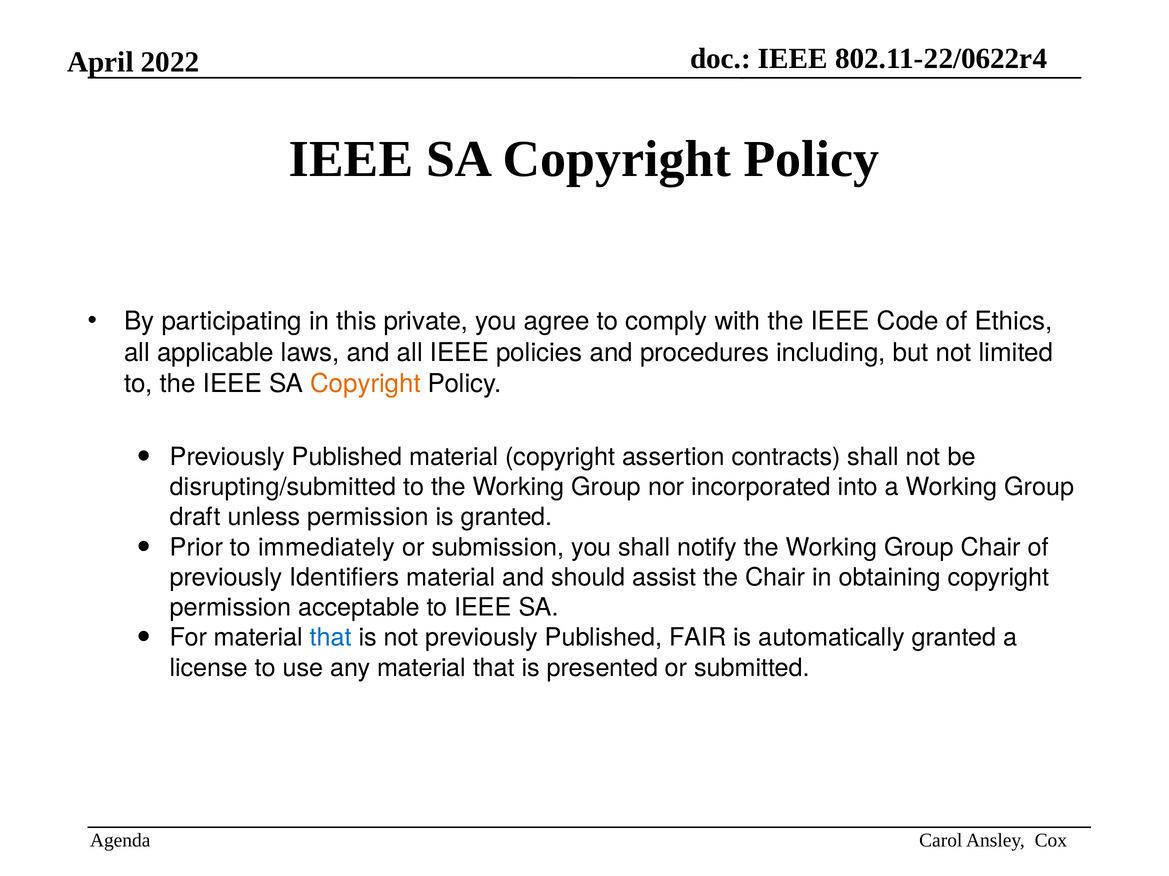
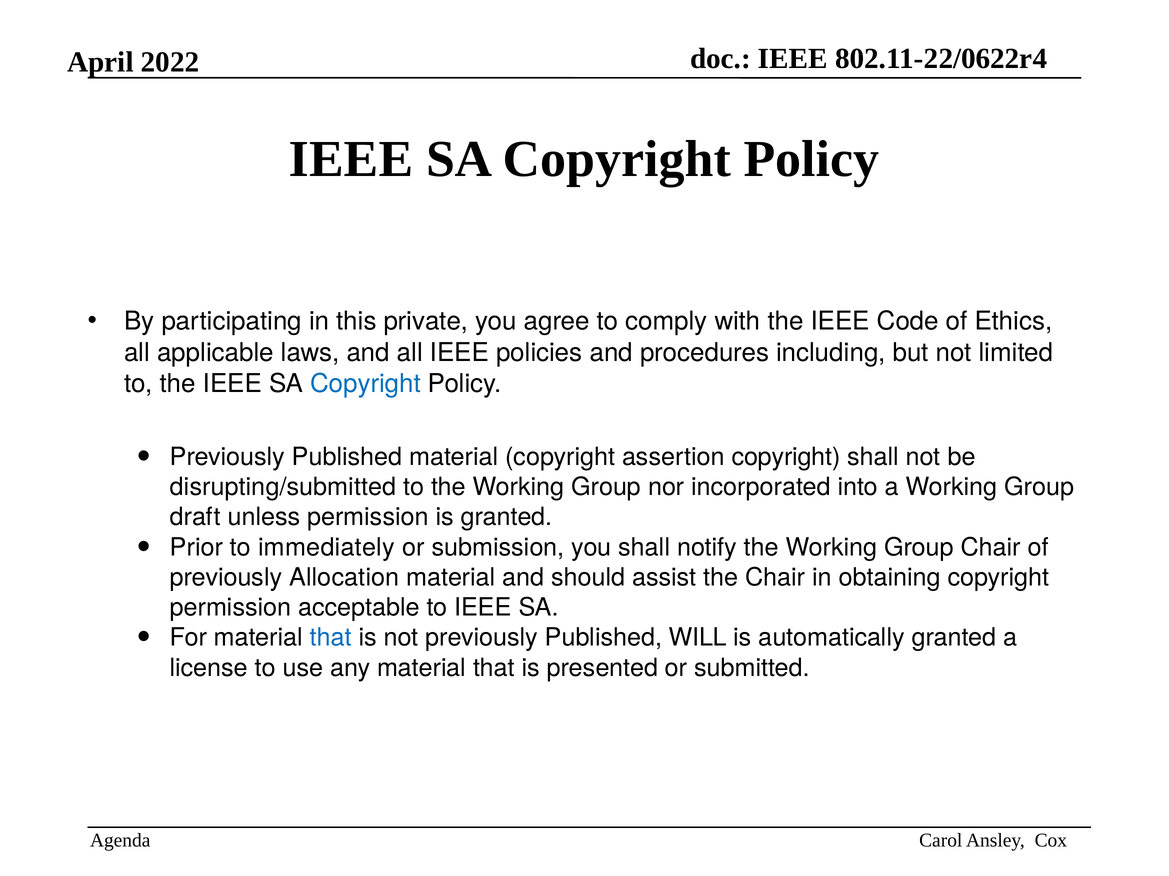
Copyright at (365, 384) colour: orange -> blue
assertion contracts: contracts -> copyright
Identifiers: Identifiers -> Allocation
FAIR: FAIR -> WILL
